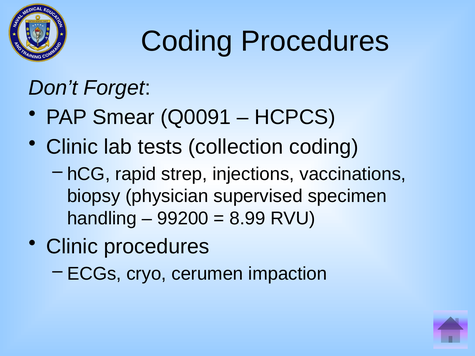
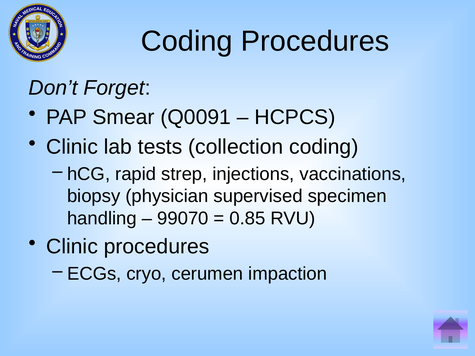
99200: 99200 -> 99070
8.99: 8.99 -> 0.85
